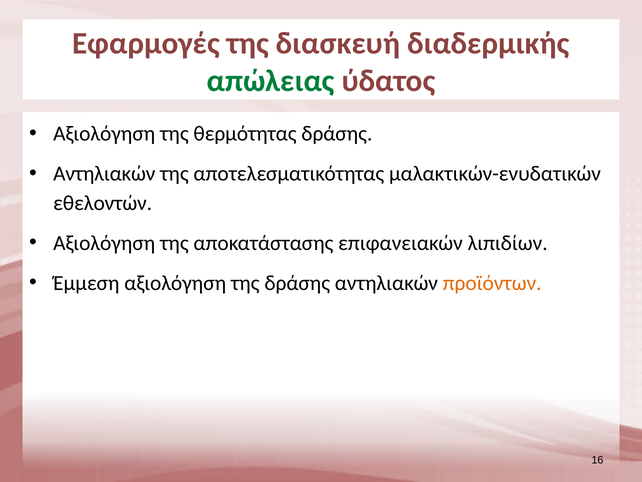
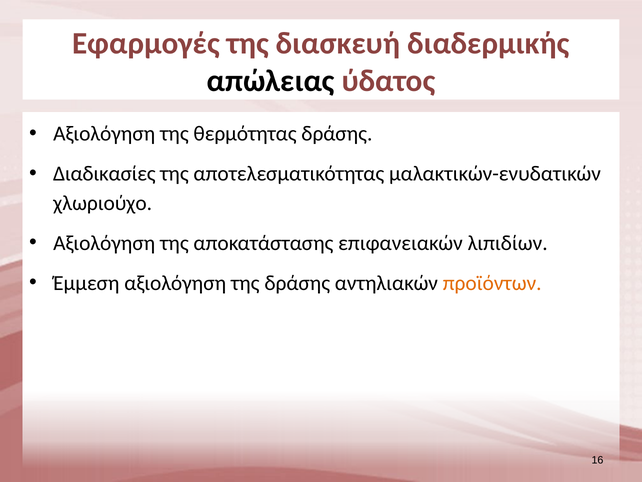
απώλειας colour: green -> black
Αντηλιακών at (104, 173): Αντηλιακών -> Διαδικασίες
εθελοντών: εθελοντών -> χλωριούχο
